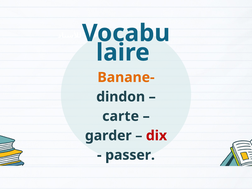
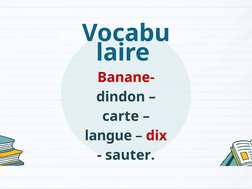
Banane- colour: orange -> red
garder: garder -> langue
passer: passer -> sauter
